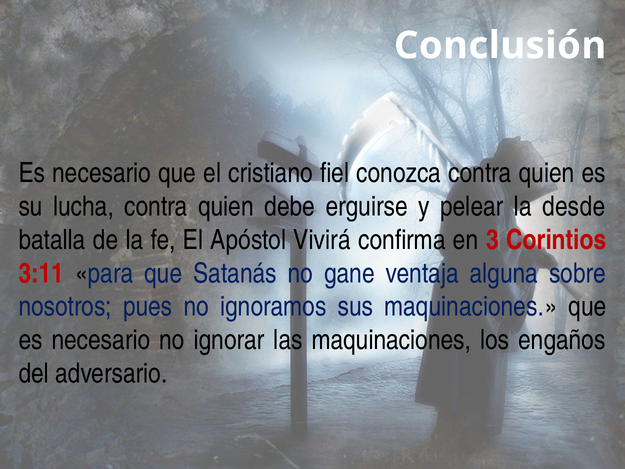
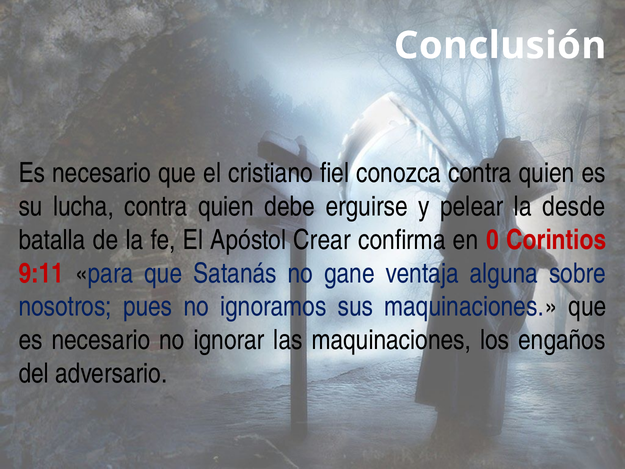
Vivirá: Vivirá -> Crear
3: 3 -> 0
3:11: 3:11 -> 9:11
